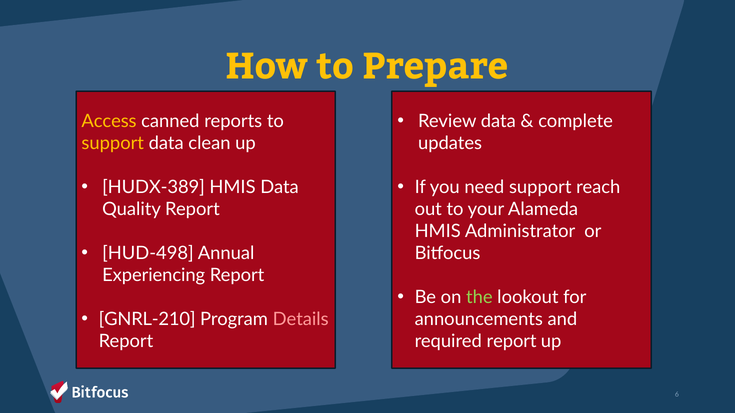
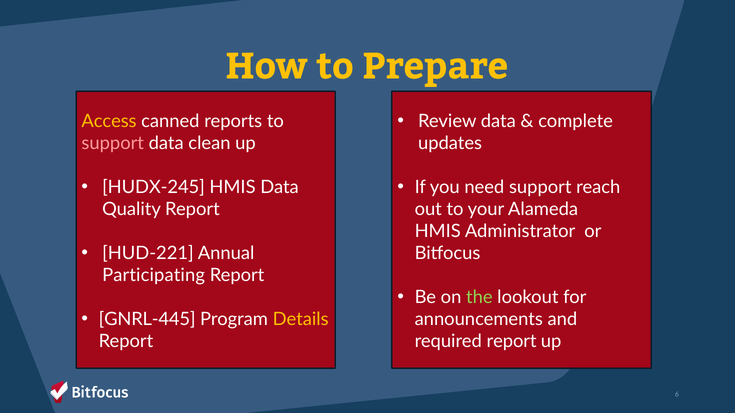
support at (113, 143) colour: yellow -> pink
HUDX-389: HUDX-389 -> HUDX-245
HUD-498: HUD-498 -> HUD-221
Experiencing: Experiencing -> Participating
GNRL-210: GNRL-210 -> GNRL-445
Details colour: pink -> yellow
